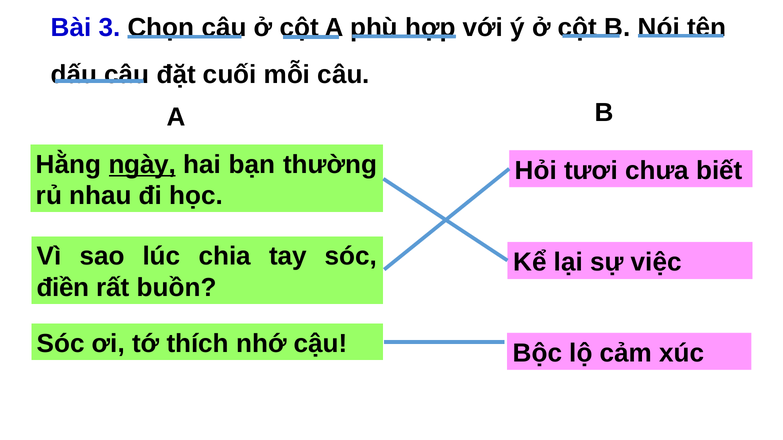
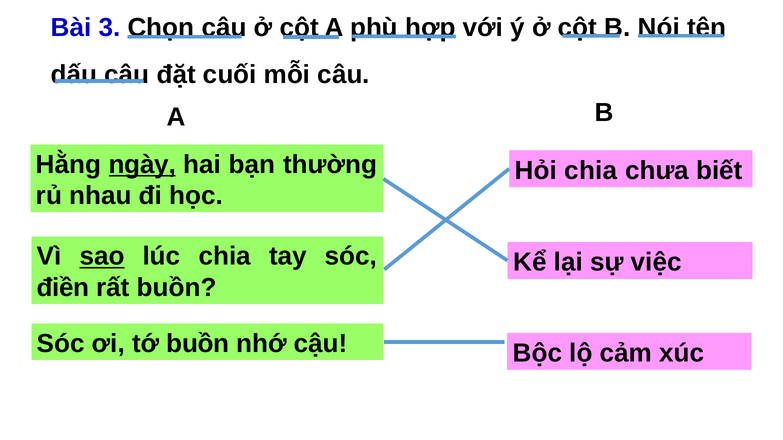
Hỏi tươi: tươi -> chia
sao underline: none -> present
tớ thích: thích -> buồn
